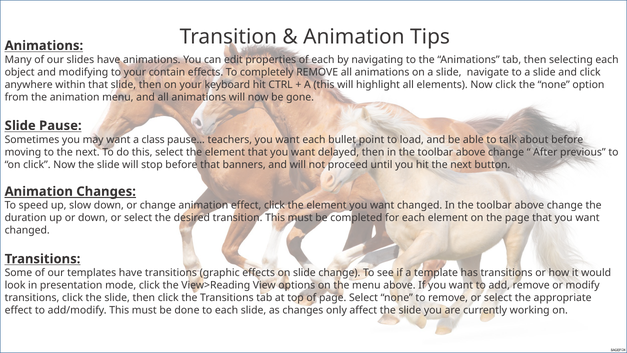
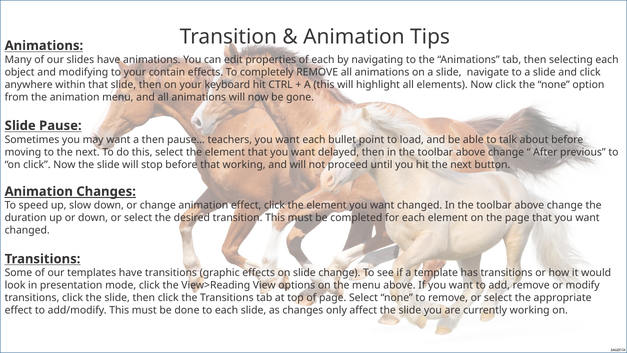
a class: class -> then
that banners: banners -> working
